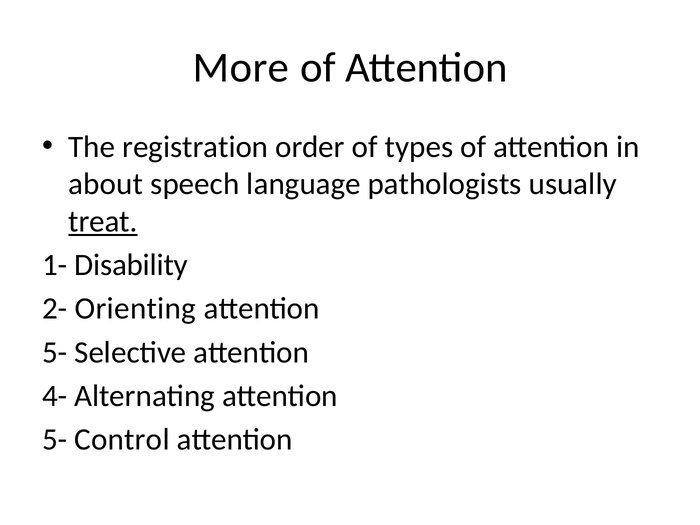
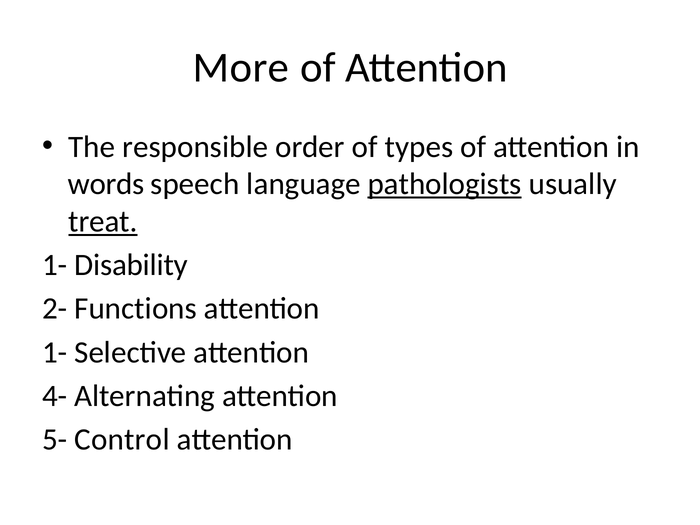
registration: registration -> responsible
about: about -> words
pathologists underline: none -> present
Orienting: Orienting -> Functions
5- at (55, 352): 5- -> 1-
